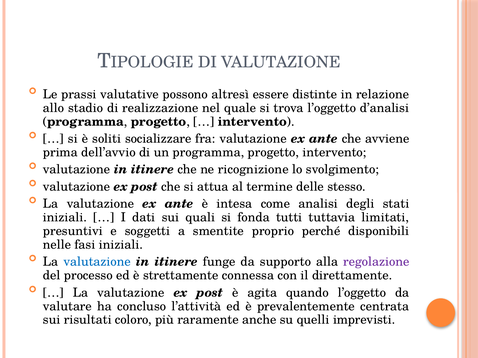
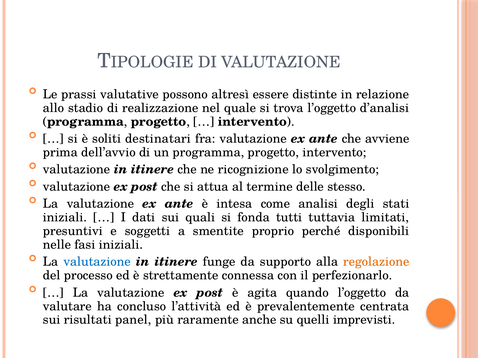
socializzare: socializzare -> destinatari
regolazione colour: purple -> orange
direttamente: direttamente -> perfezionarlo
coloro: coloro -> panel
